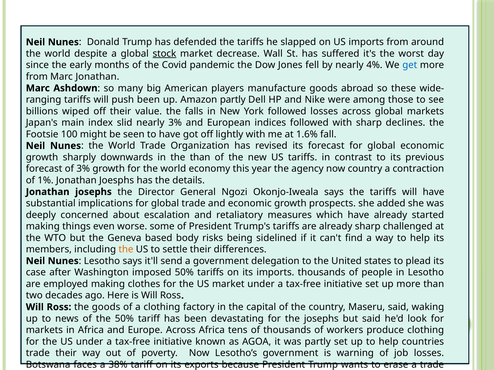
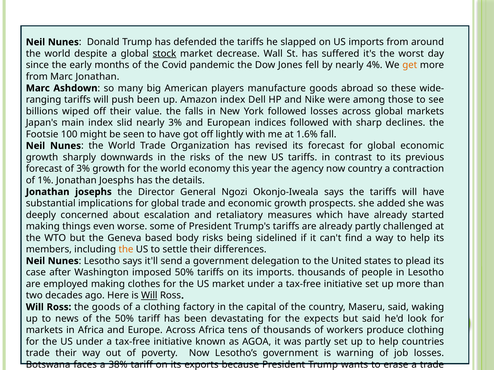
get colour: blue -> orange
Amazon partly: partly -> index
the than: than -> risks
already sharp: sharp -> partly
Will at (149, 296) underline: none -> present
the josephs: josephs -> expects
